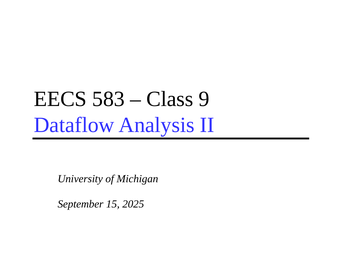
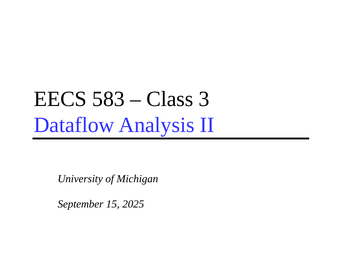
9: 9 -> 3
